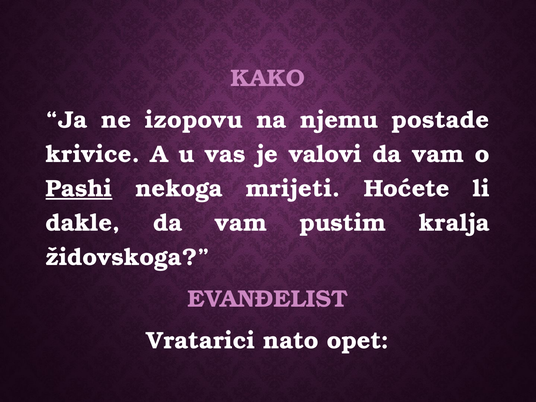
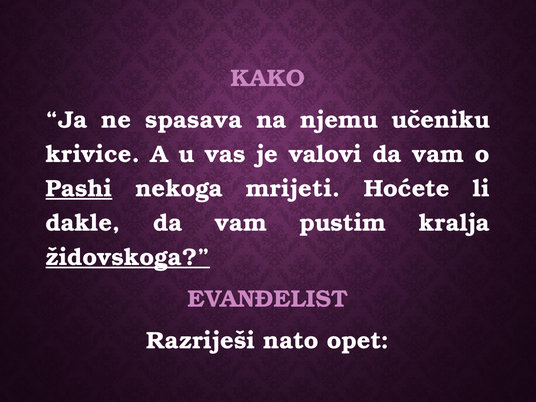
izopovu: izopovu -> spasava
postade: postade -> učeniku
židovskoga underline: none -> present
Vratarici: Vratarici -> Razriješi
